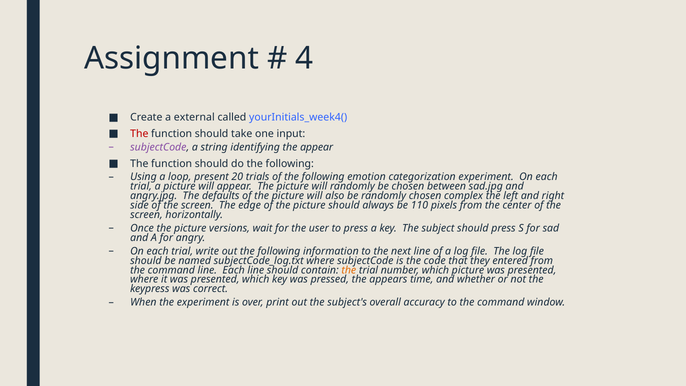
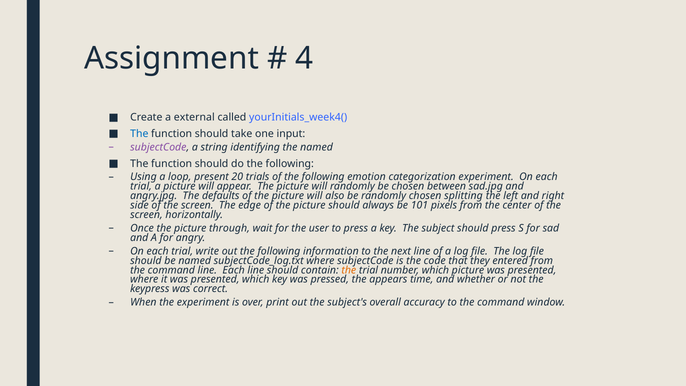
The at (139, 134) colour: red -> blue
the appear: appear -> named
complex: complex -> splitting
110: 110 -> 101
versions: versions -> through
